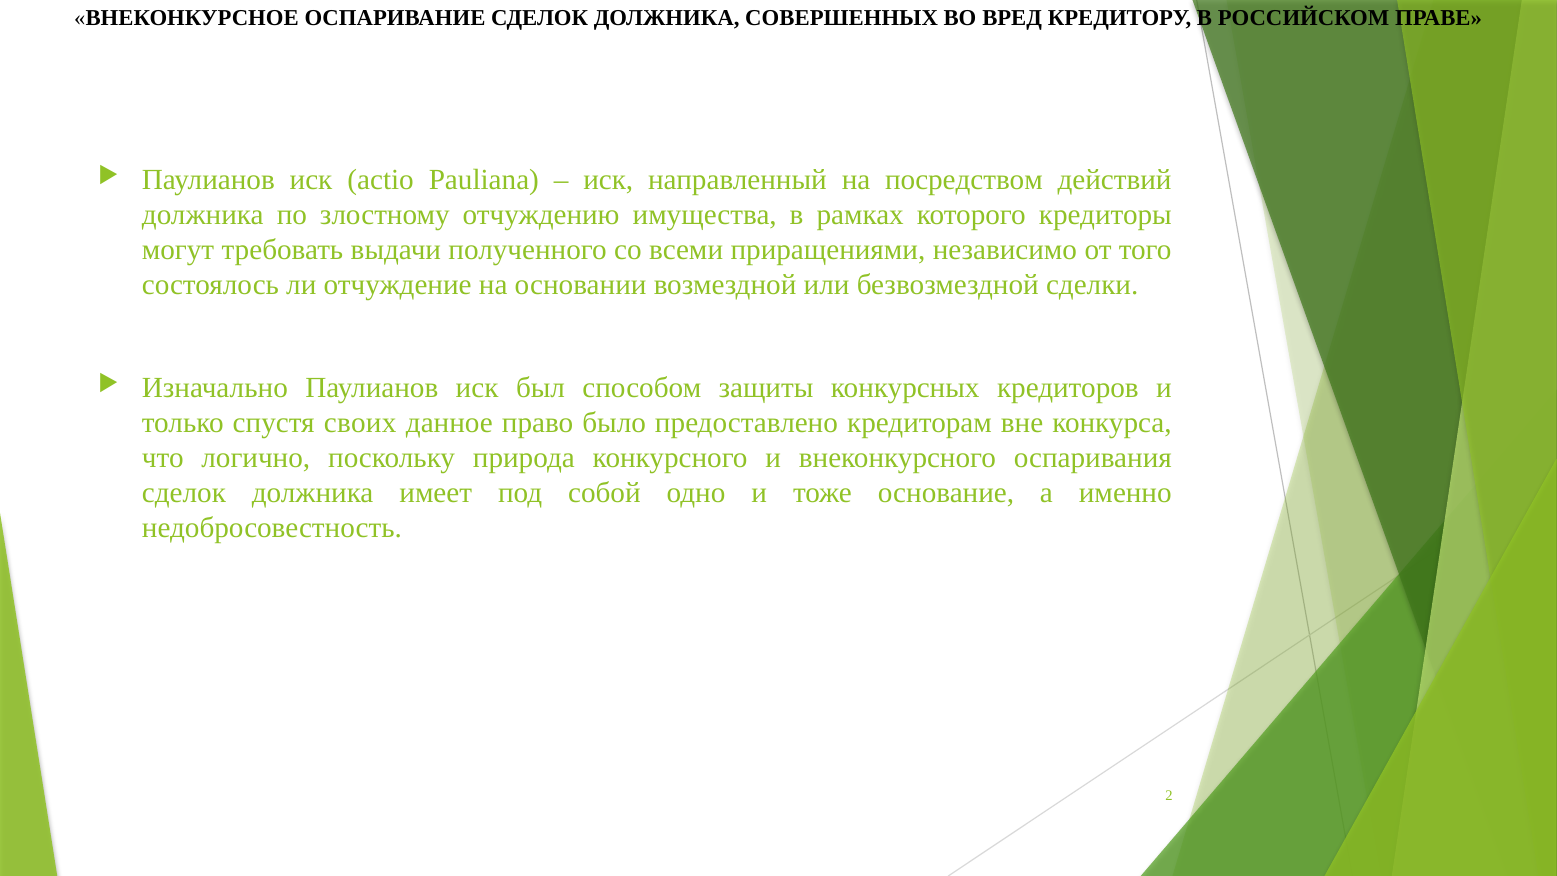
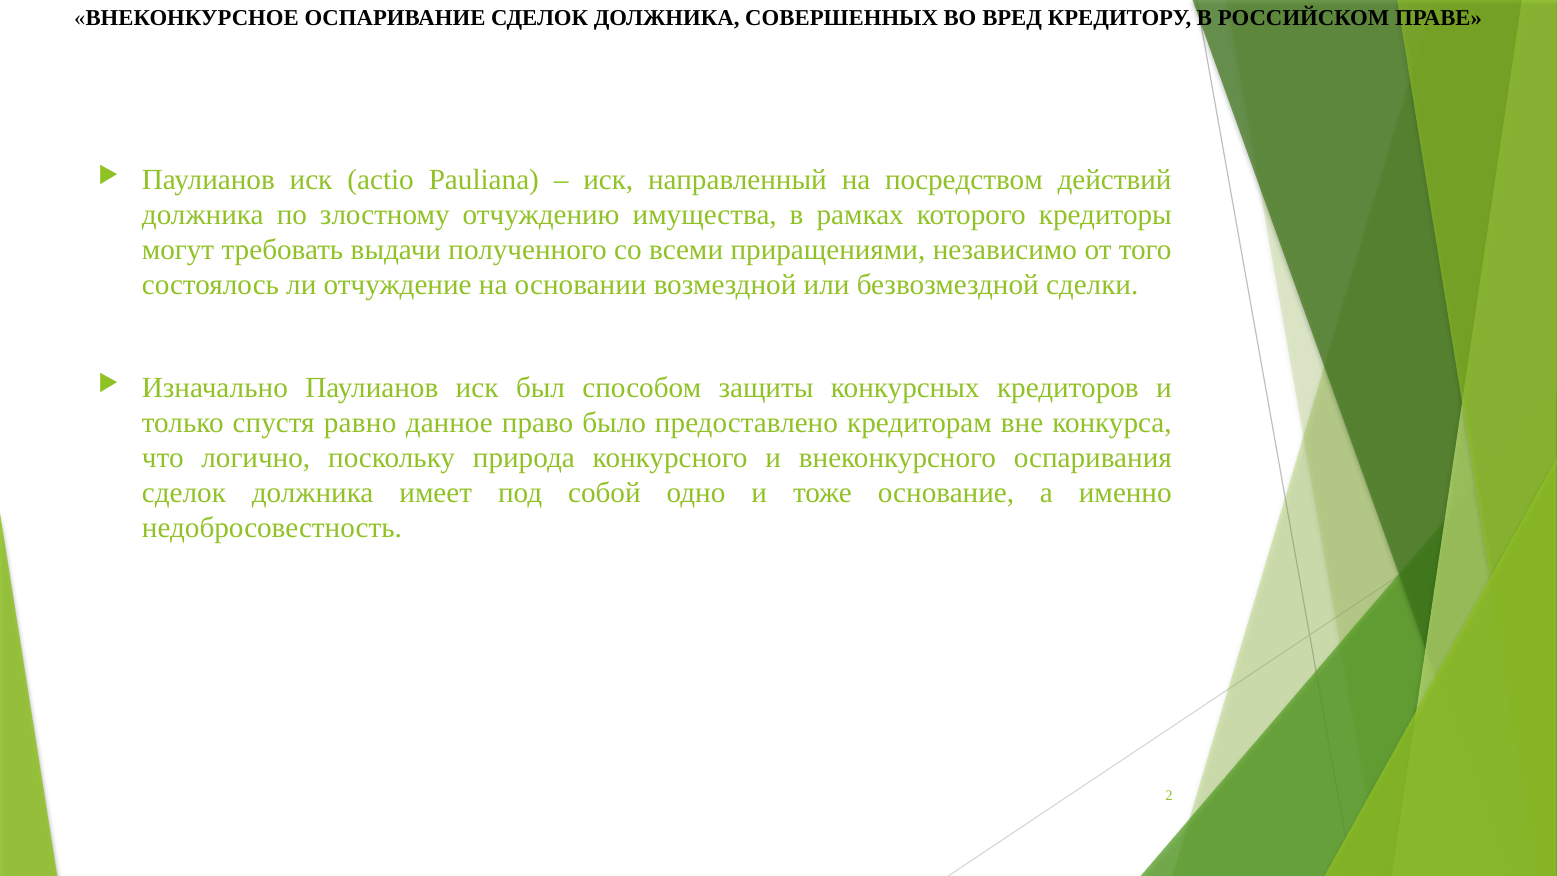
своих: своих -> равно
